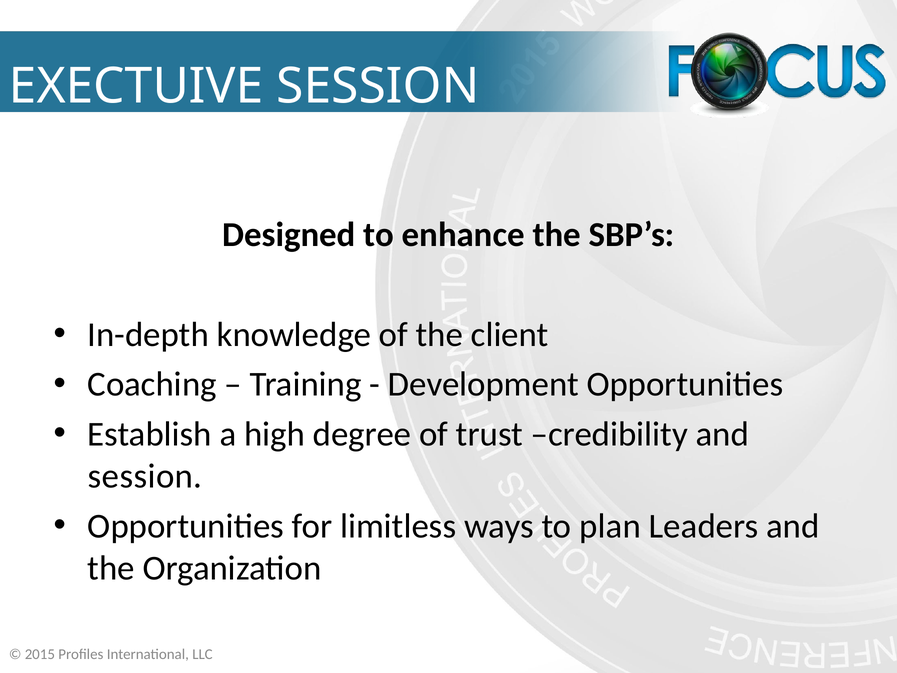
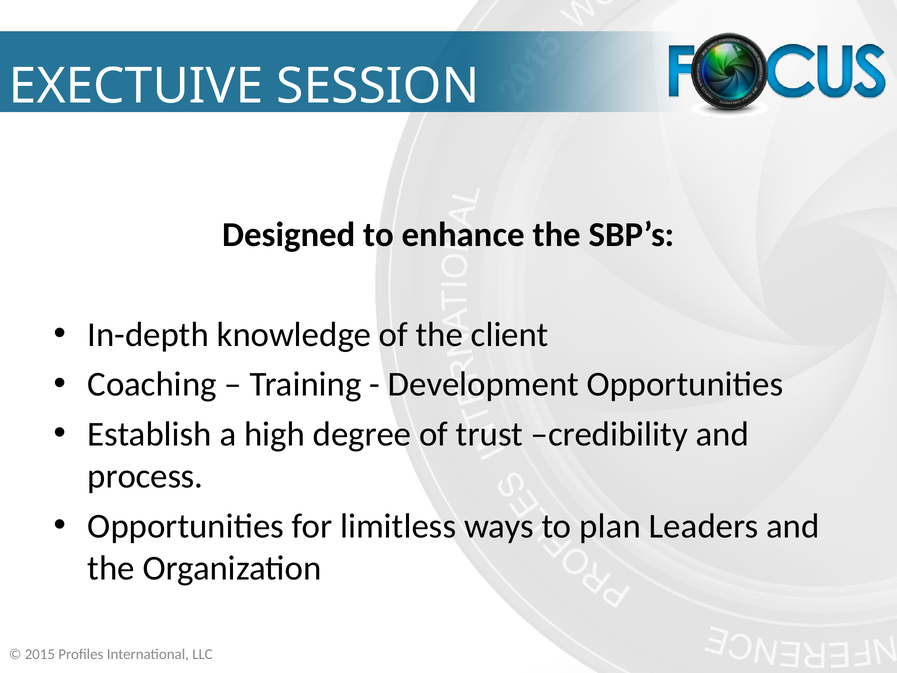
session at (145, 476): session -> process
